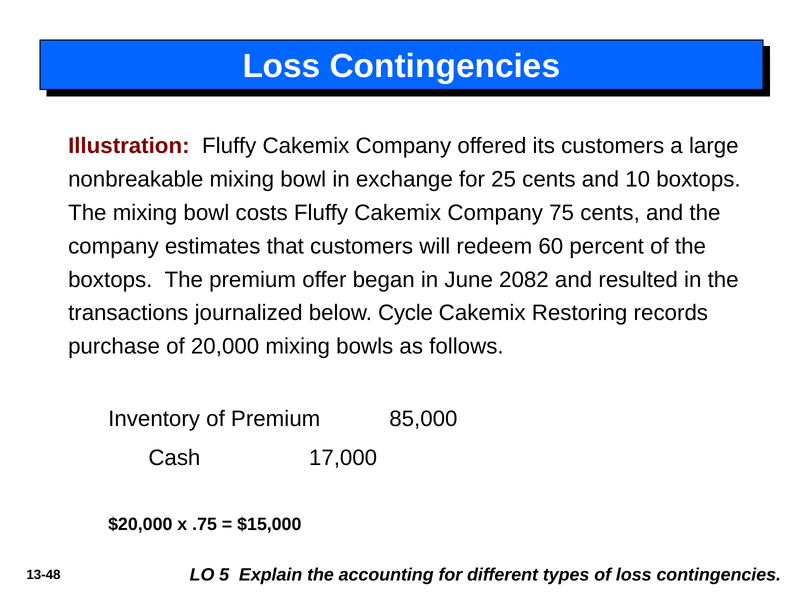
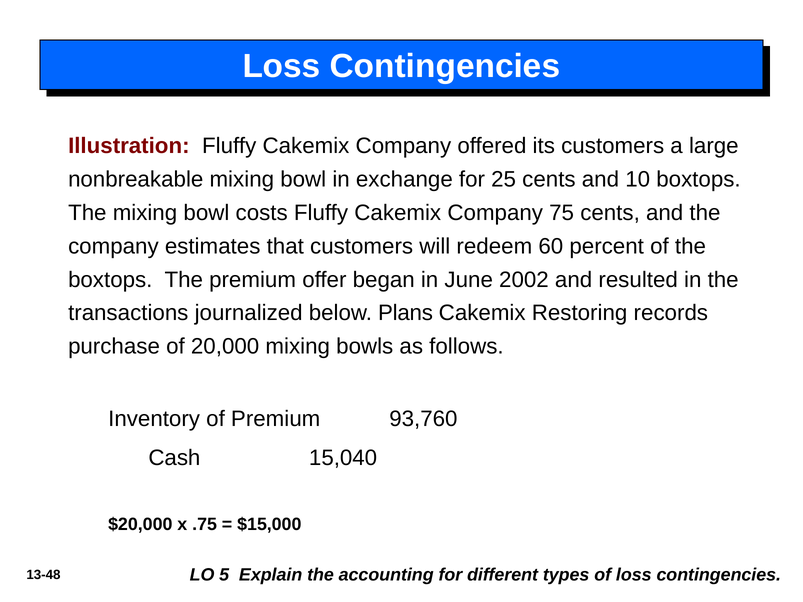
2082: 2082 -> 2002
Cycle: Cycle -> Plans
85,000: 85,000 -> 93,760
17,000: 17,000 -> 15,040
